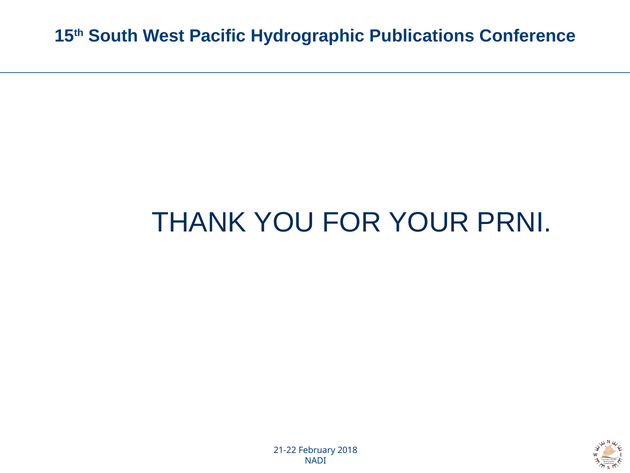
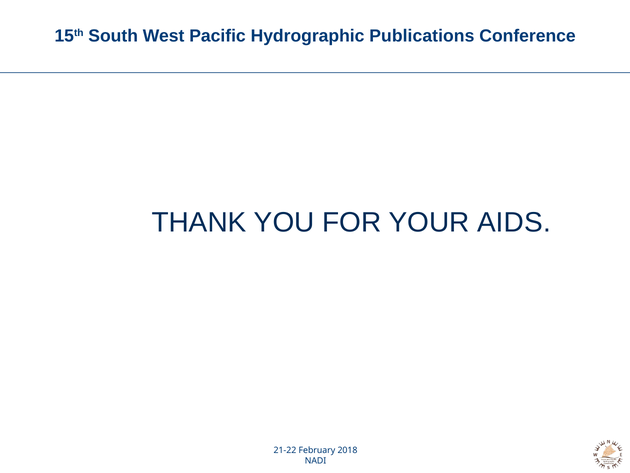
PRNI: PRNI -> AIDS
